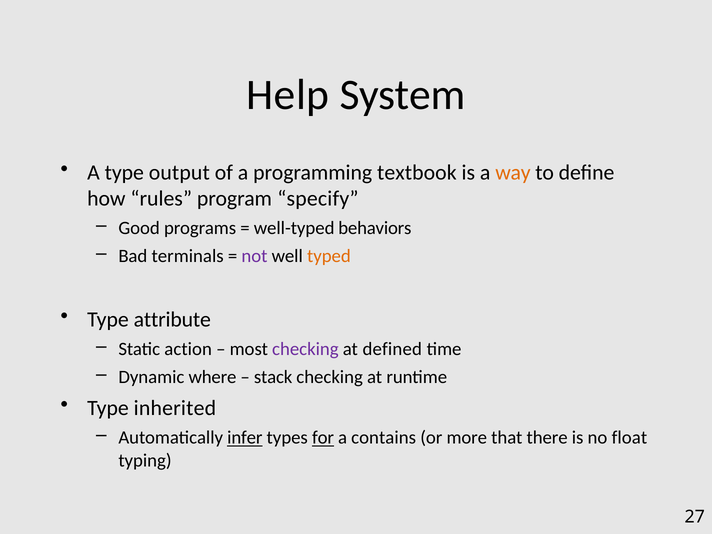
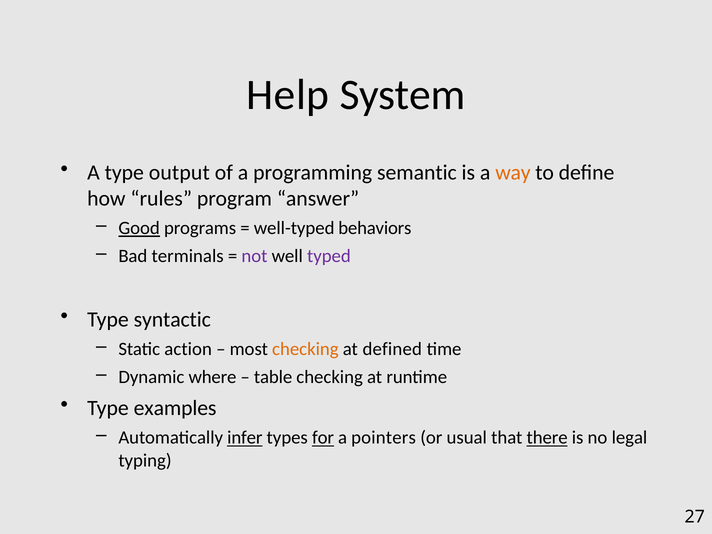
textbook: textbook -> semantic
specify: specify -> answer
Good underline: none -> present
typed colour: orange -> purple
attribute: attribute -> syntactic
checking at (305, 349) colour: purple -> orange
stack: stack -> table
inherited: inherited -> examples
contains: contains -> pointers
more: more -> usual
there underline: none -> present
float: float -> legal
